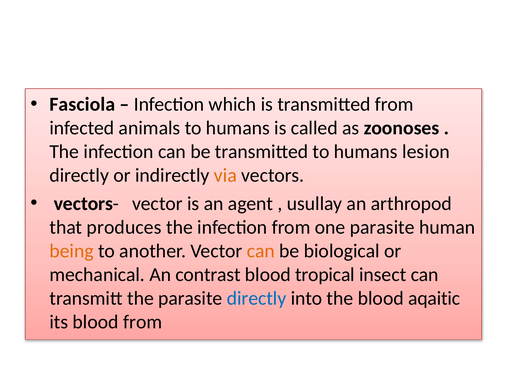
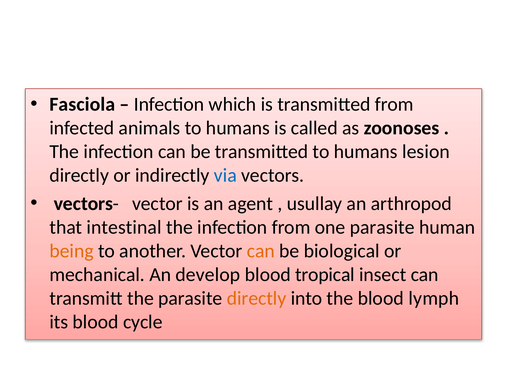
via colour: orange -> blue
produces: produces -> intestinal
contrast: contrast -> develop
directly at (257, 298) colour: blue -> orange
aqaitic: aqaitic -> lymph
blood from: from -> cycle
